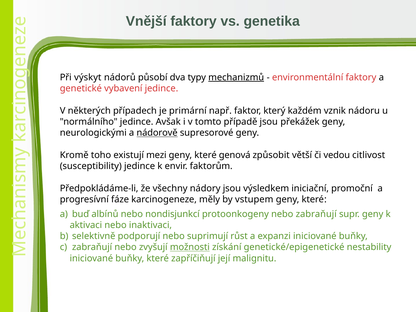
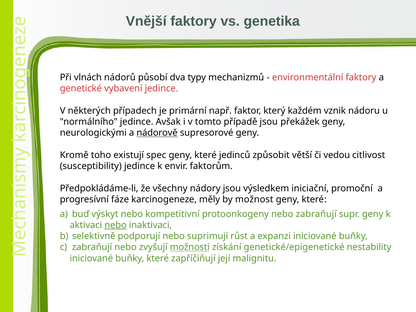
výskyt: výskyt -> vlnách
mechanizmů underline: present -> none
mezi: mezi -> spec
genová: genová -> jedinců
vstupem: vstupem -> možnost
albínů: albínů -> výskyt
nondisjunkcí: nondisjunkcí -> kompetitivní
nebo at (116, 225) underline: none -> present
